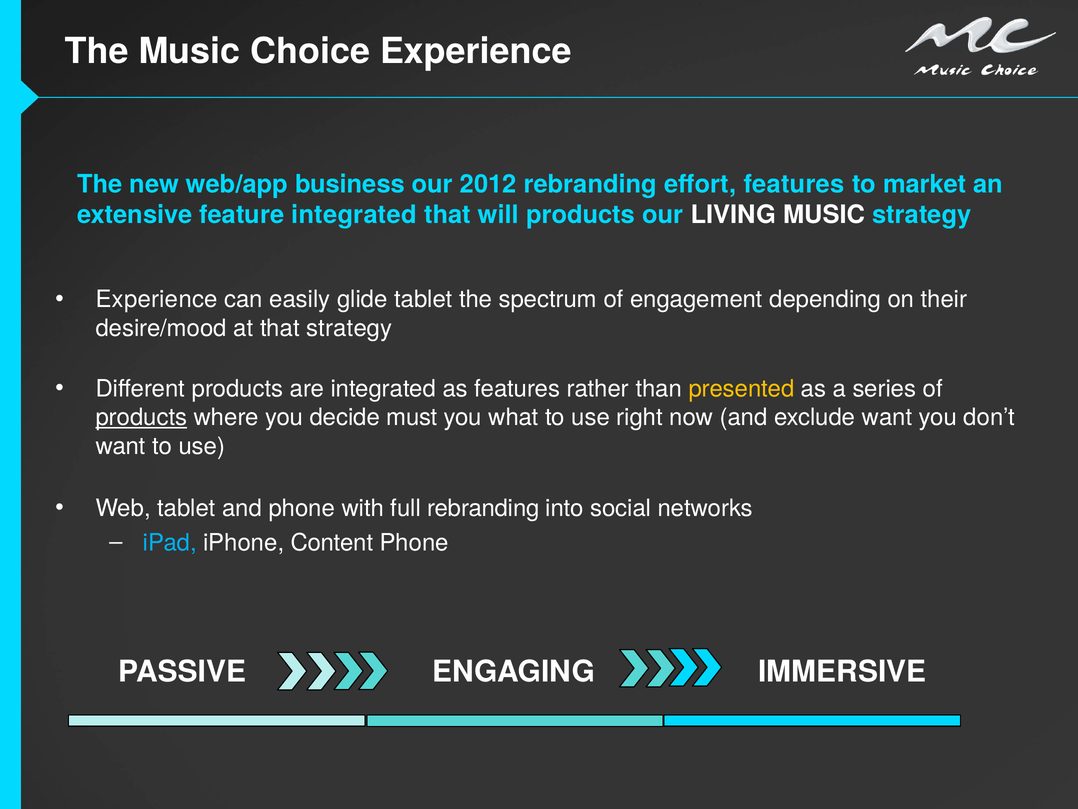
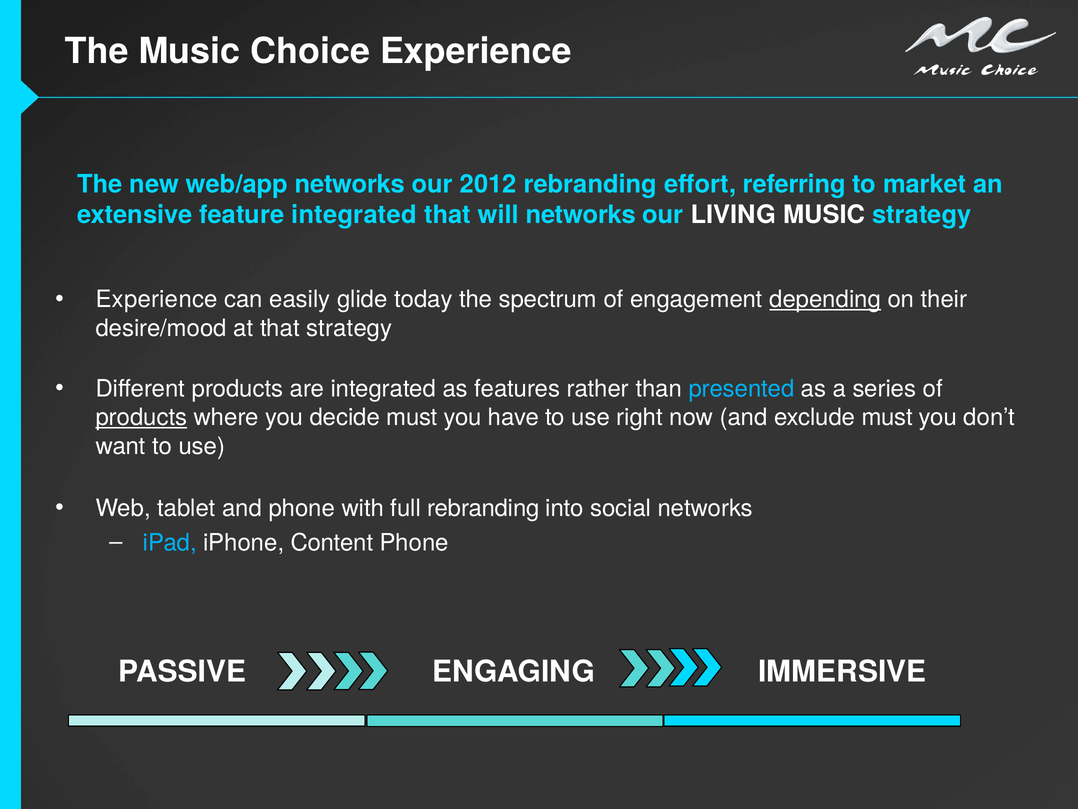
web/app business: business -> networks
effort features: features -> referring
will products: products -> networks
glide tablet: tablet -> today
depending underline: none -> present
presented colour: yellow -> light blue
what: what -> have
exclude want: want -> must
